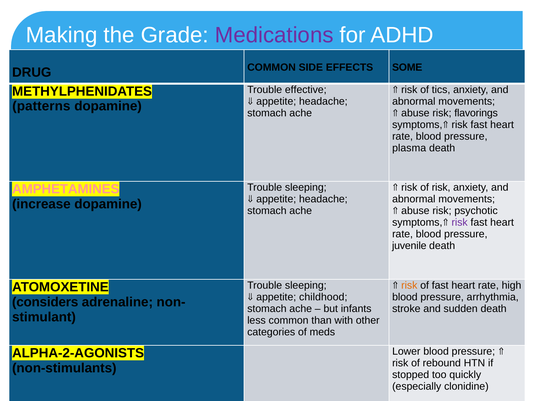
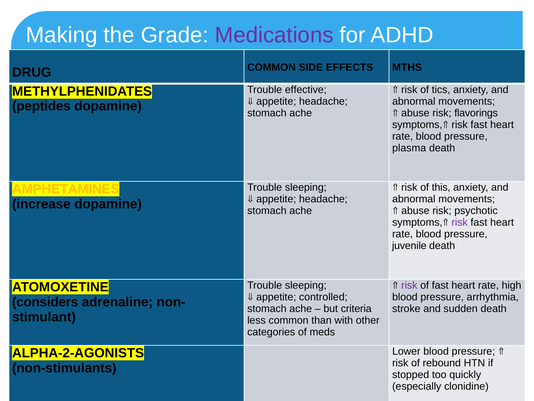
SOME: SOME -> MTHS
patterns: patterns -> peptides
AMPHETAMINES colour: pink -> yellow
of risk: risk -> this
risk at (409, 285) colour: orange -> purple
childhood: childhood -> controlled
infants: infants -> criteria
